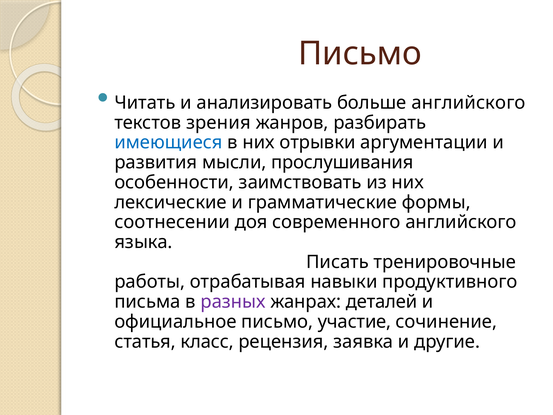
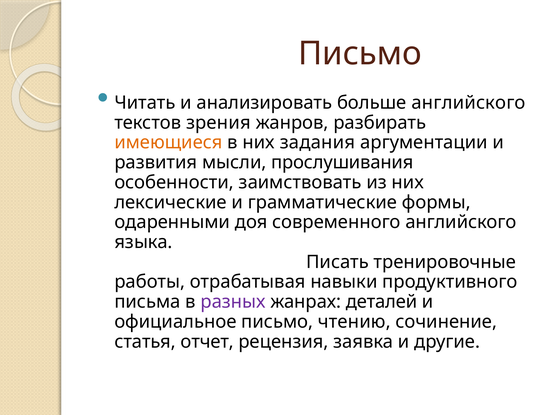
имеющиеся colour: blue -> orange
отрывки: отрывки -> задания
соотнесении: соотнесении -> одаренными
участие: участие -> чтению
класс: класс -> отчет
